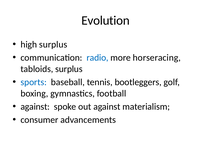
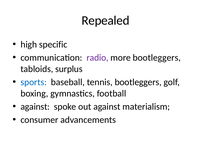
Evolution: Evolution -> Repealed
high surplus: surplus -> specific
radio colour: blue -> purple
more horseracing: horseracing -> bootleggers
